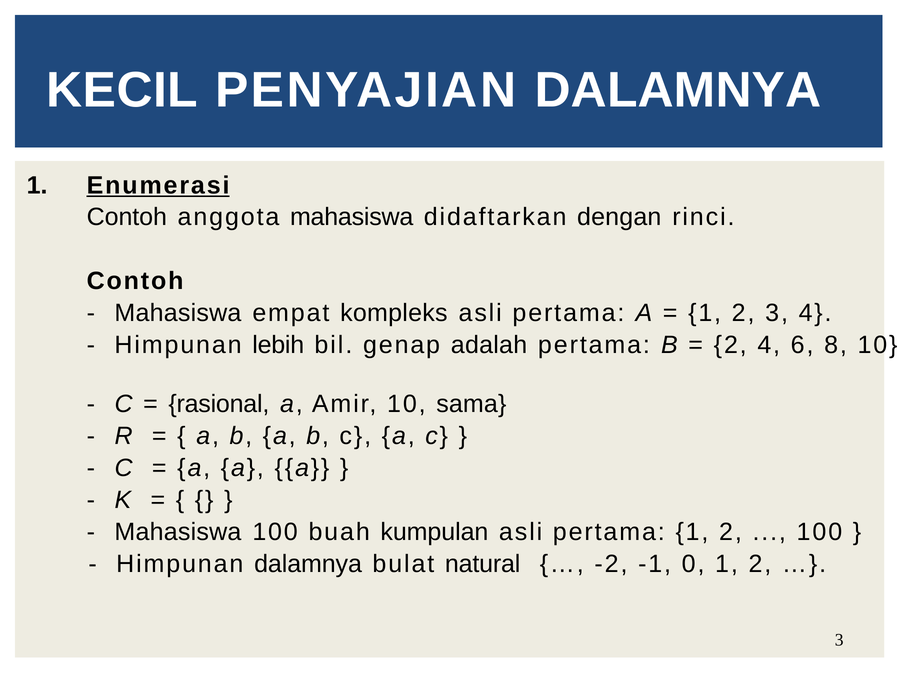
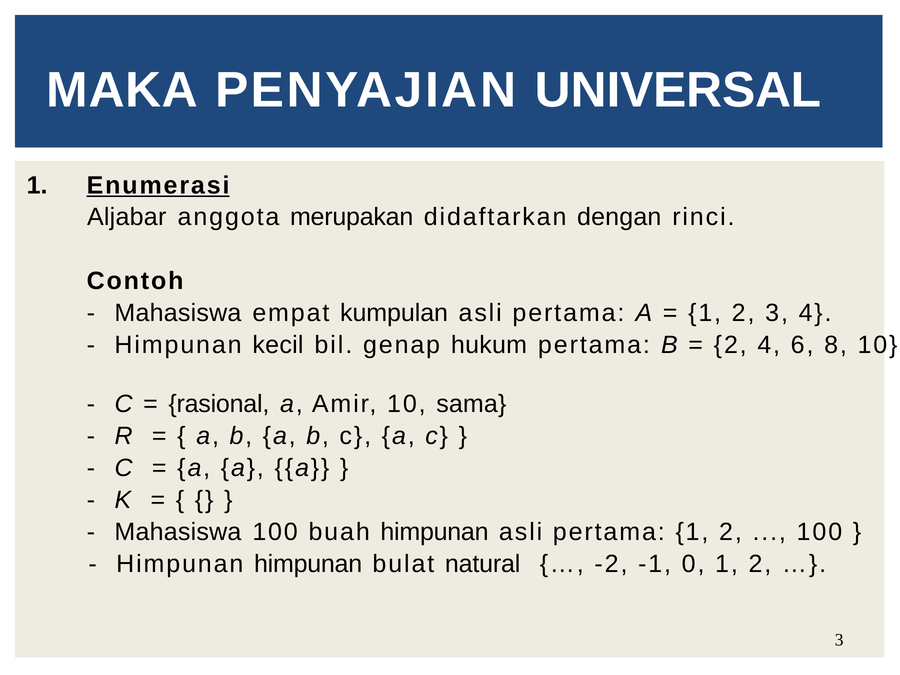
KECIL: KECIL -> MAKA
PENYAJIAN DALAMNYA: DALAMNYA -> UNIVERSAL
Contoh at (127, 217): Contoh -> Aljabar
anggota mahasiswa: mahasiswa -> merupakan
kompleks: kompleks -> kumpulan
lebih: lebih -> kecil
adalah: adalah -> hukum
buah kumpulan: kumpulan -> himpunan
Himpunan dalamnya: dalamnya -> himpunan
